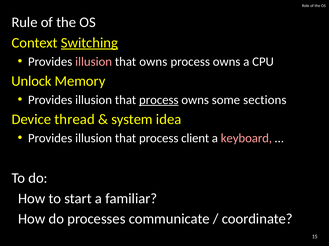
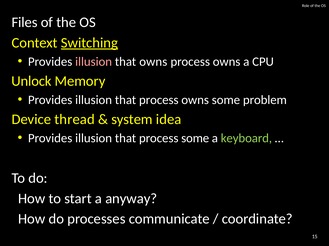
Rule: Rule -> Files
process at (159, 100) underline: present -> none
sections: sections -> problem
process client: client -> some
keyboard colour: pink -> light green
familiar: familiar -> anyway
